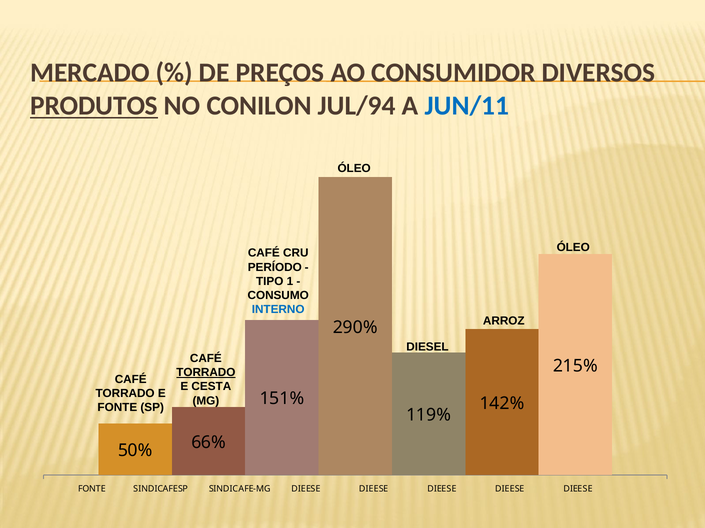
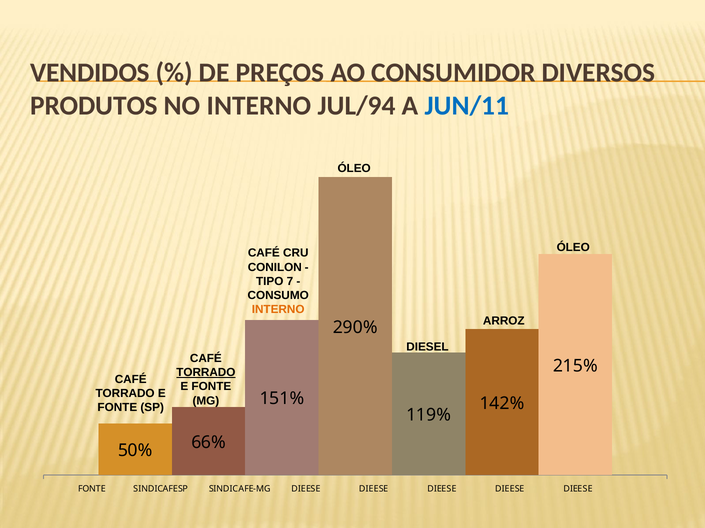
MERCADO: MERCADO -> VENDIDOS
PRODUTOS underline: present -> none
NO CONILON: CONILON -> INTERNO
PERÍODO: PERÍODO -> CONILON
1: 1 -> 7
INTERNO at (278, 310) colour: blue -> orange
CESTA at (211, 387): CESTA -> FONTE
